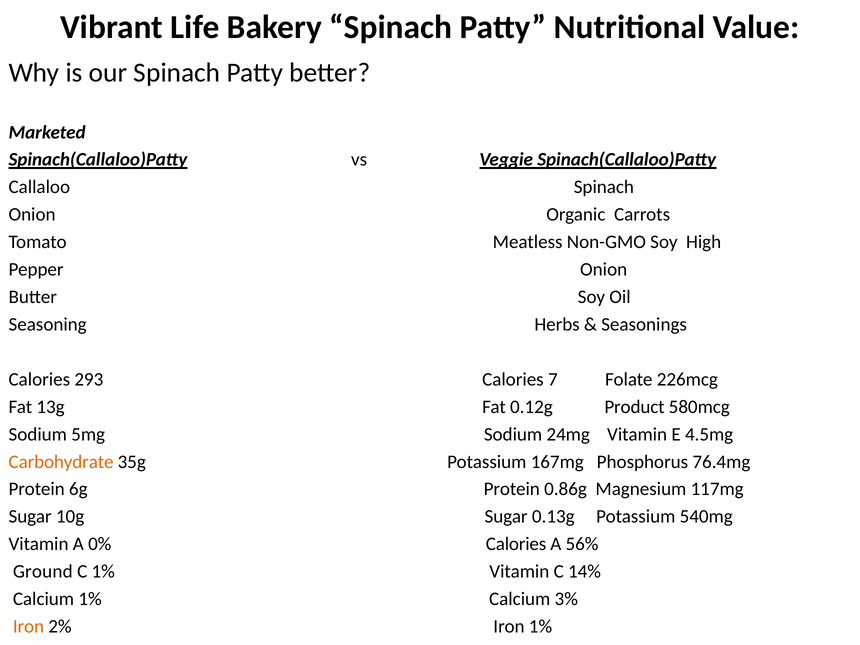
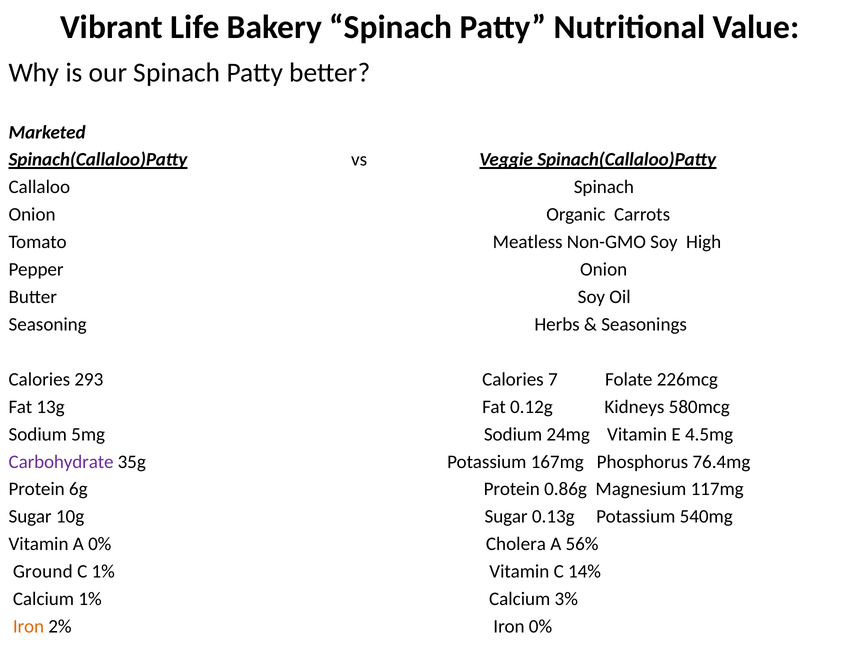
Product: Product -> Kidneys
Carbohydrate colour: orange -> purple
0% Calories: Calories -> Cholera
Iron 1%: 1% -> 0%
